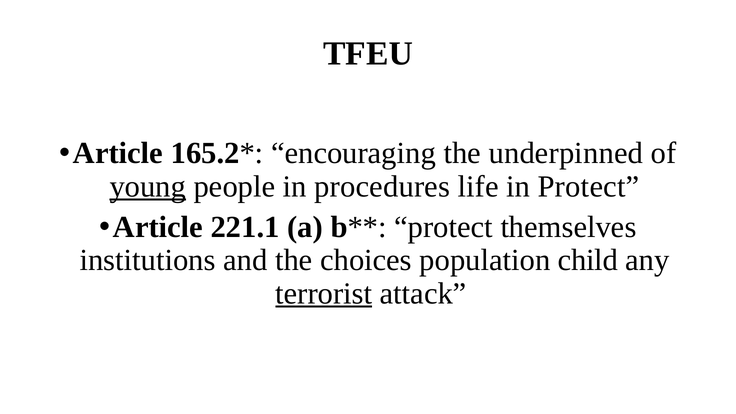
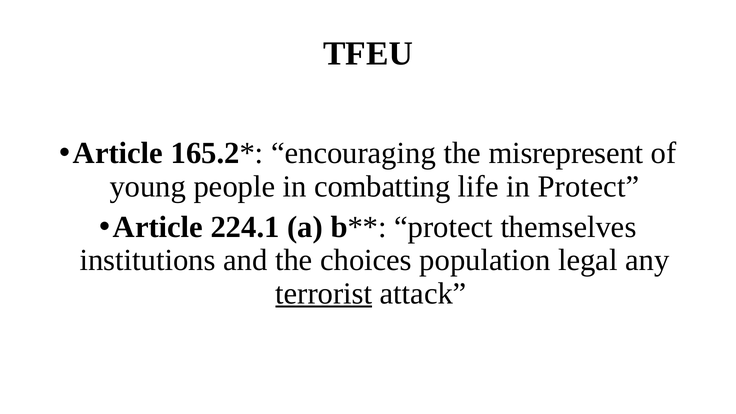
underpinned: underpinned -> misrepresent
young underline: present -> none
procedures: procedures -> combatting
221.1: 221.1 -> 224.1
child: child -> legal
